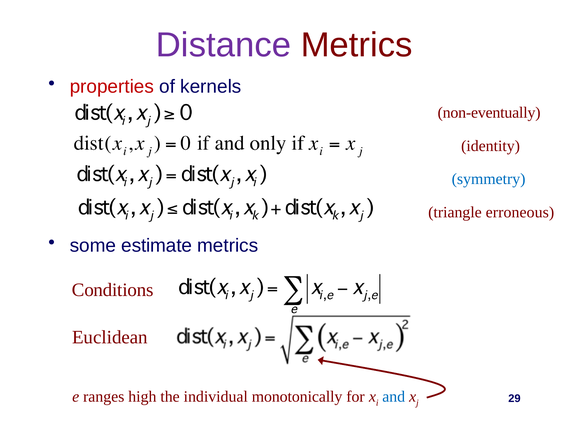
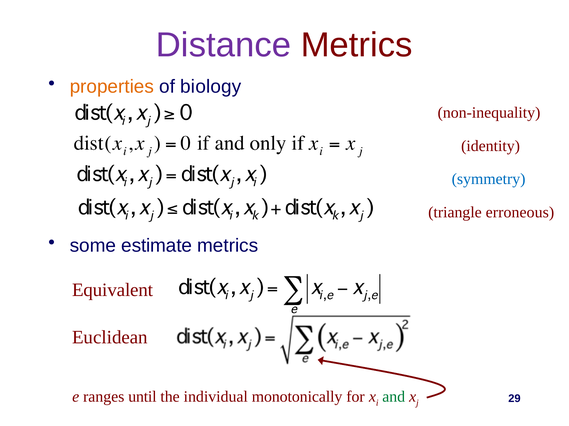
properties colour: red -> orange
kernels: kernels -> biology
non-eventually: non-eventually -> non-inequality
Conditions: Conditions -> Equivalent
high: high -> until
and colour: blue -> green
